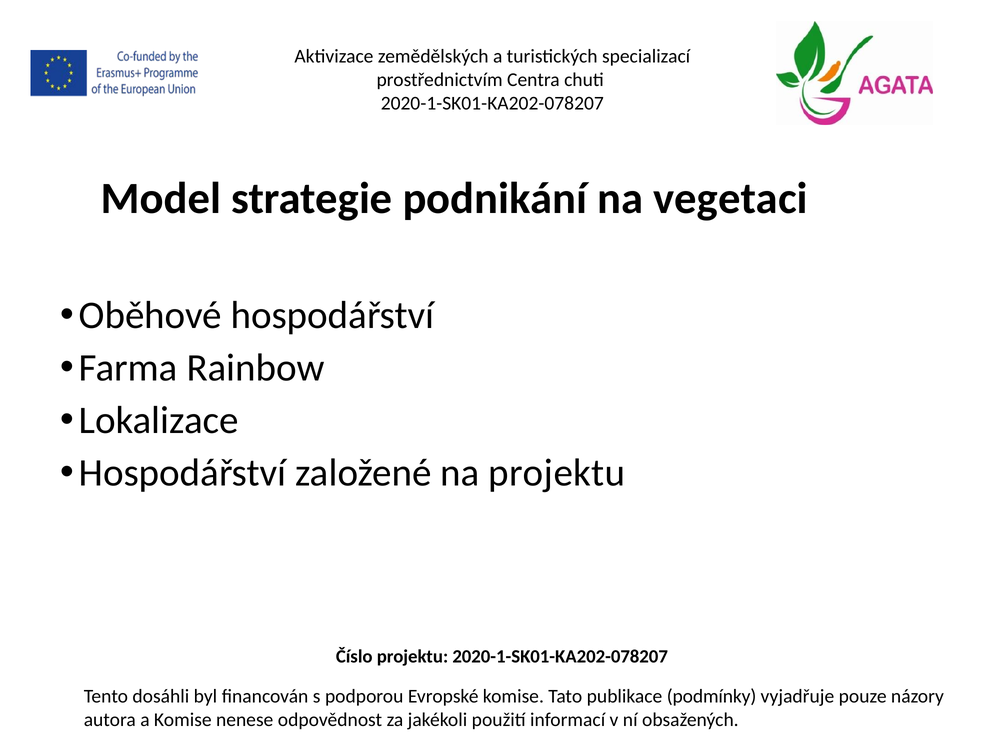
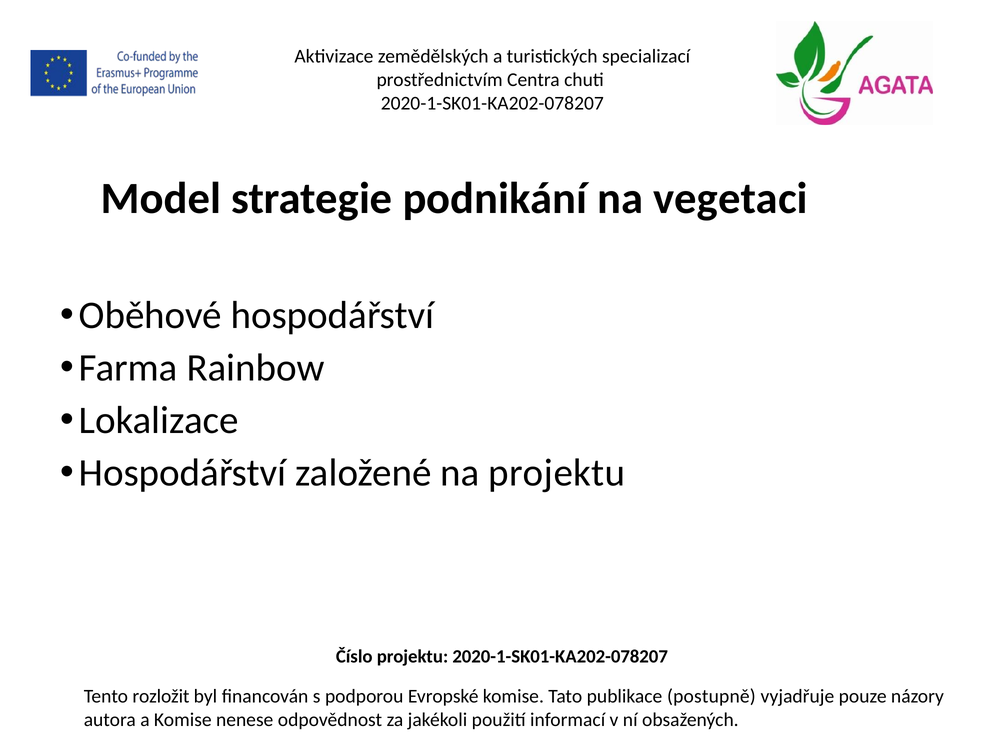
dosáhli: dosáhli -> rozložit
podmínky: podmínky -> postupně
